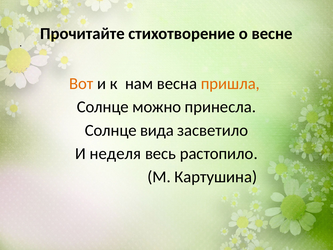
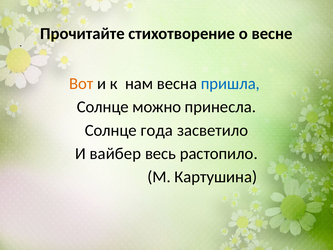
пришла colour: orange -> blue
вида: вида -> года
неделя: неделя -> вайбер
